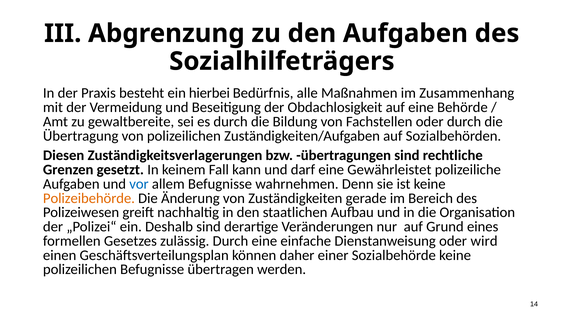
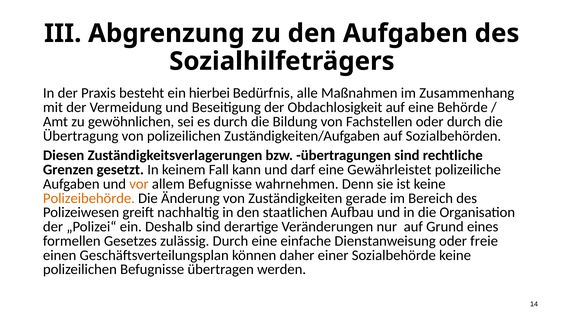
gewaltbereite: gewaltbereite -> gewöhnlichen
vor colour: blue -> orange
wird: wird -> freie
